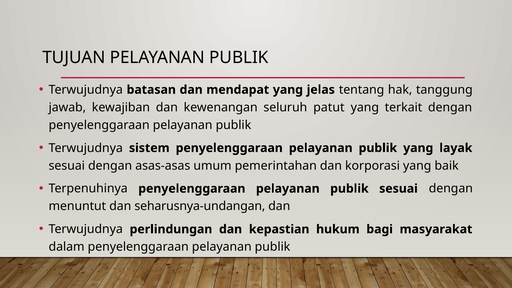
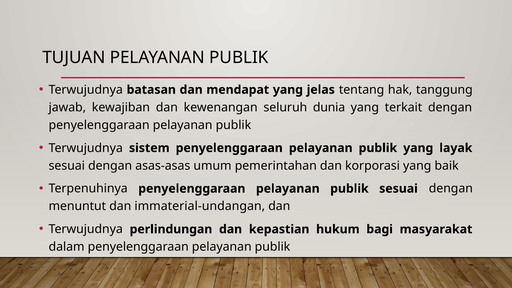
patut: patut -> dunia
seharusnya-undangan: seharusnya-undangan -> immaterial-undangan
